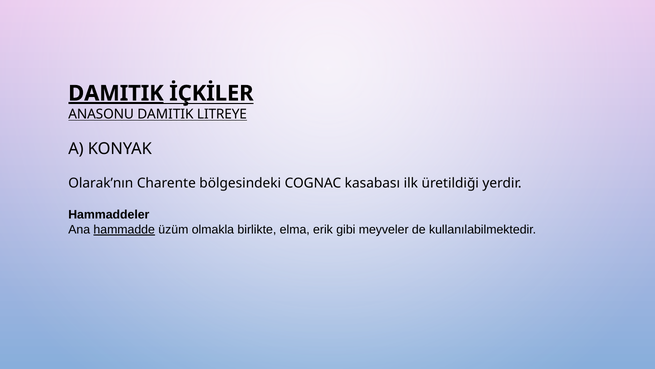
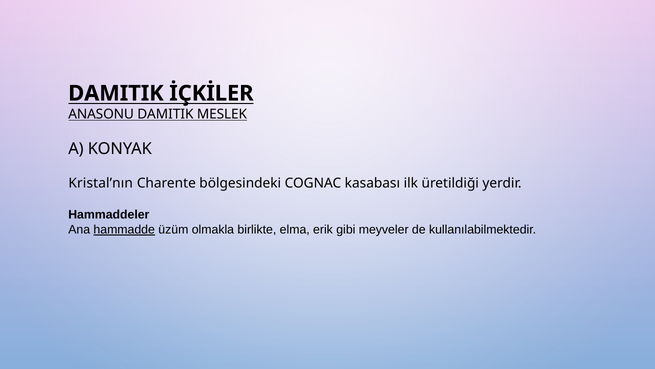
DAMITIK at (116, 93) underline: present -> none
LITREYE: LITREYE -> MESLEK
Olarak’nın: Olarak’nın -> Kristal’nın
